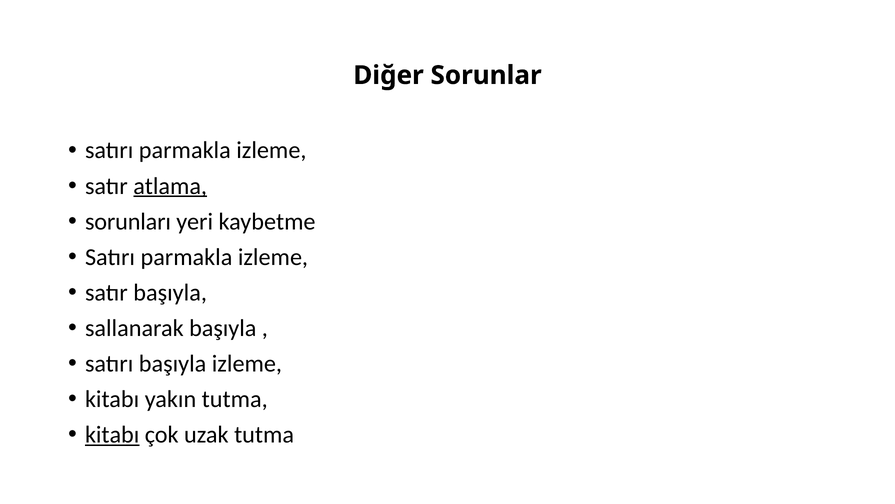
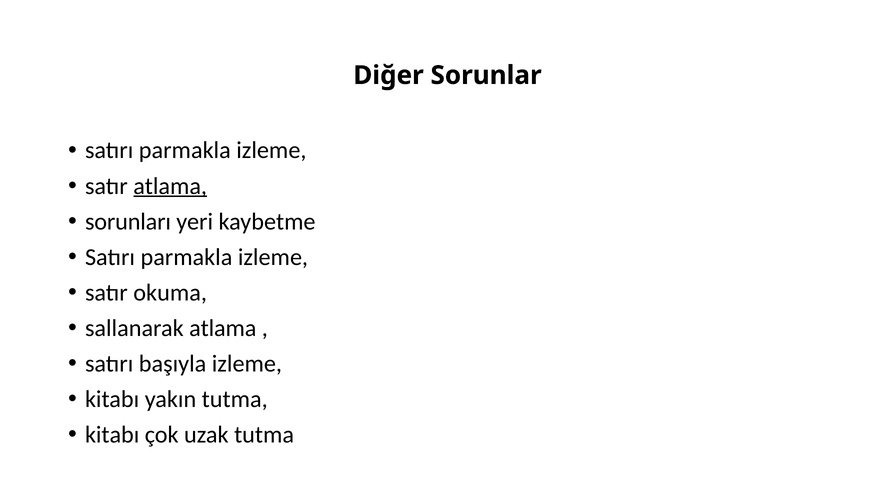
satır başıyla: başıyla -> okuma
sallanarak başıyla: başıyla -> atlama
kitabı at (112, 434) underline: present -> none
